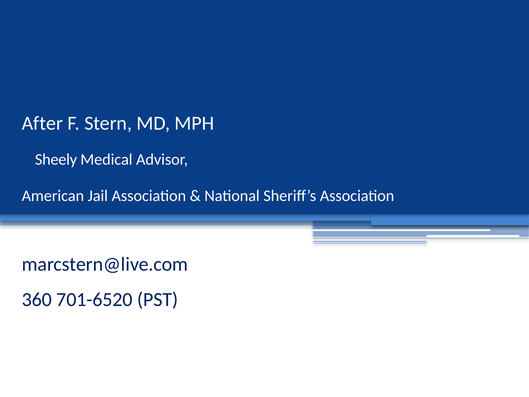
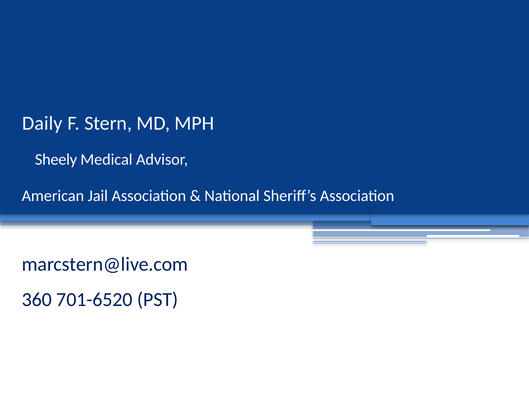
After: After -> Daily
